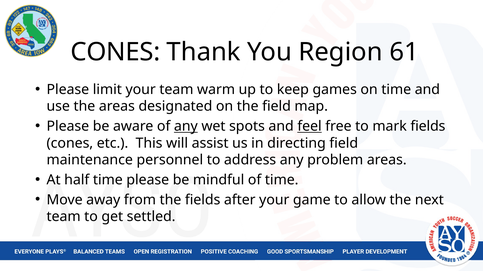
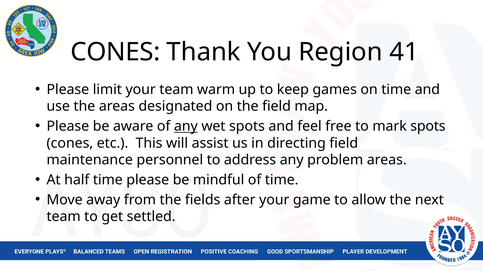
61: 61 -> 41
feel underline: present -> none
mark fields: fields -> spots
